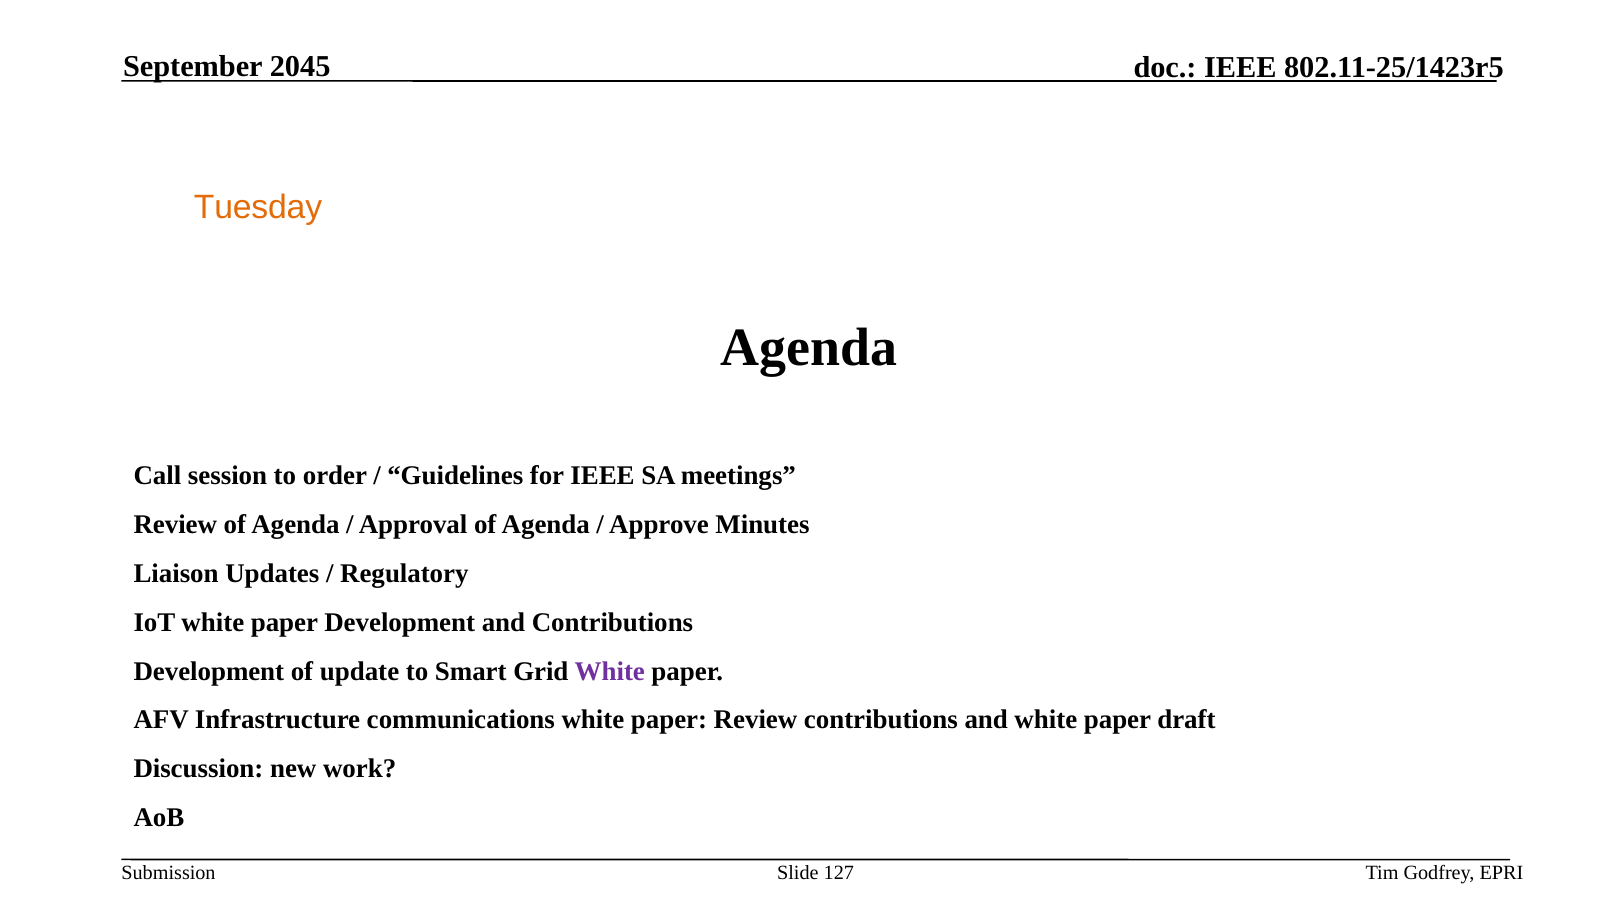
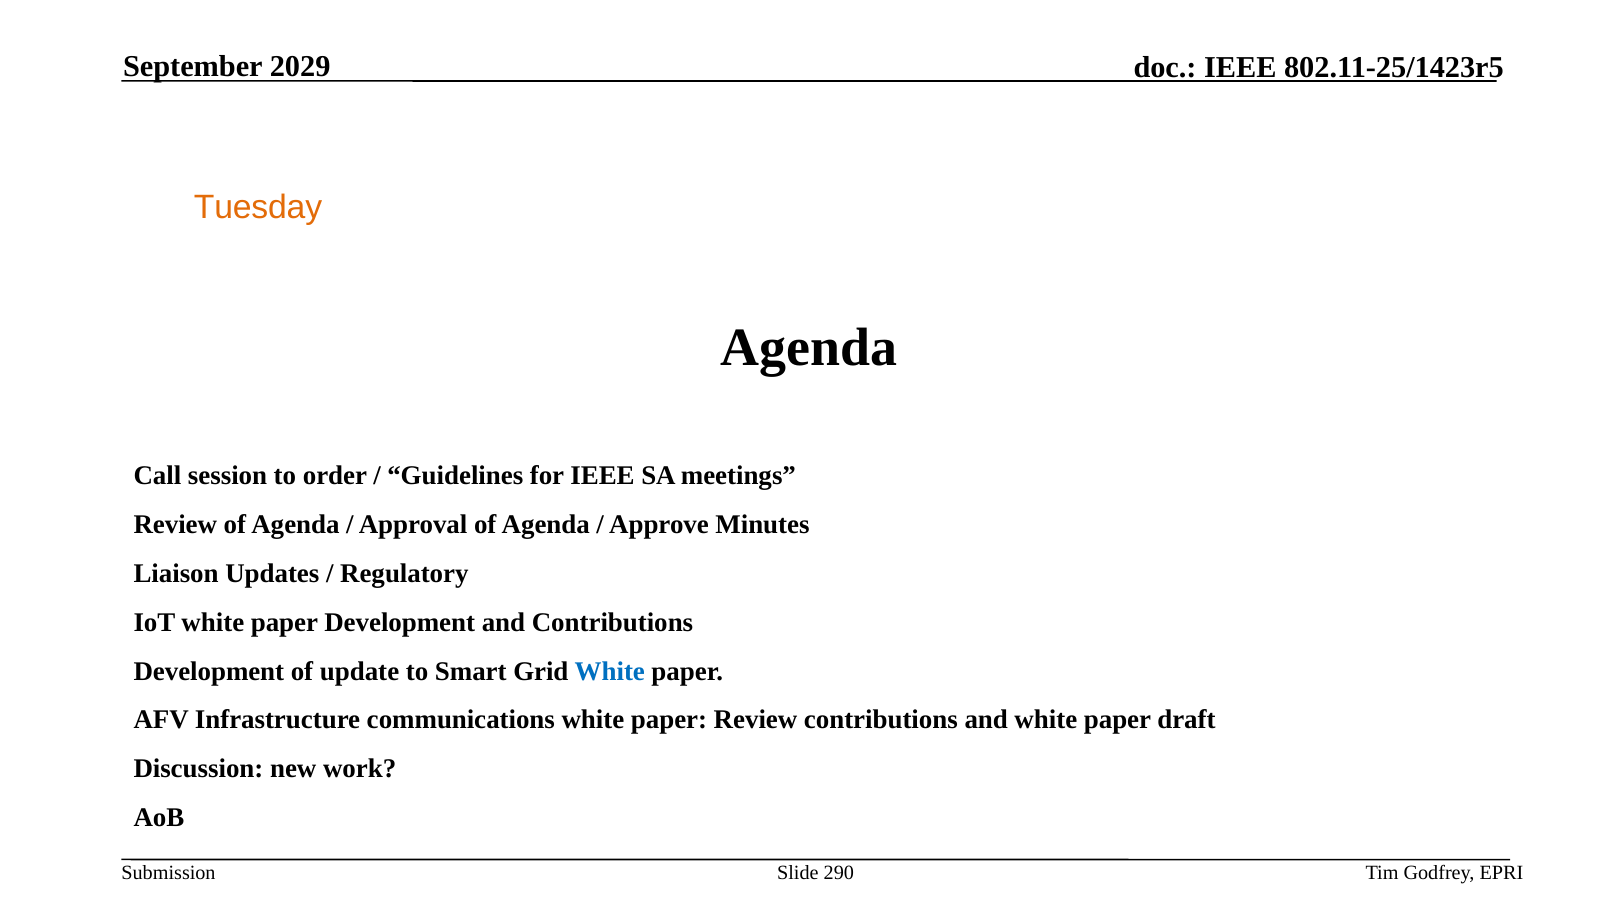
2045: 2045 -> 2029
White at (610, 671) colour: purple -> blue
127: 127 -> 290
